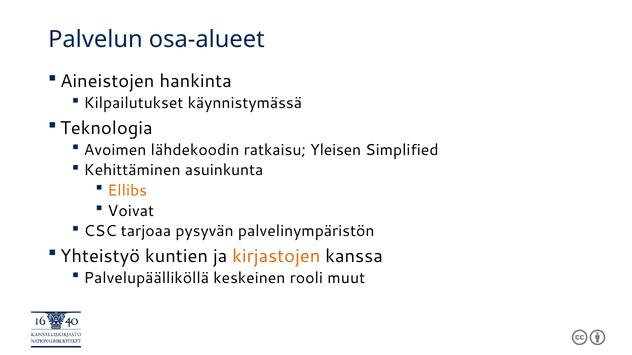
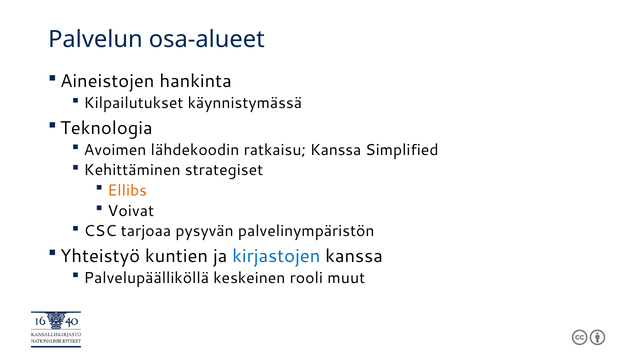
ratkaisu Yleisen: Yleisen -> Kanssa
asuinkunta: asuinkunta -> strategiset
kirjastojen colour: orange -> blue
